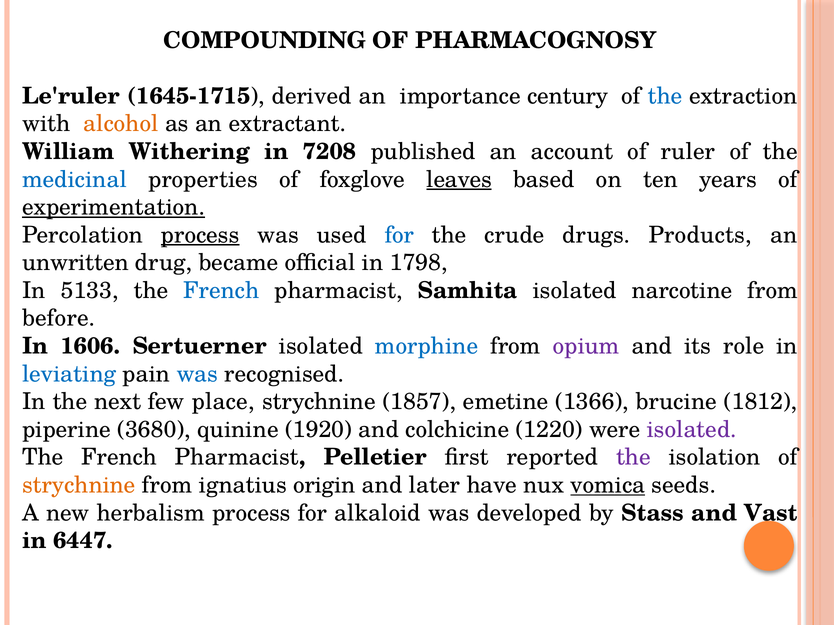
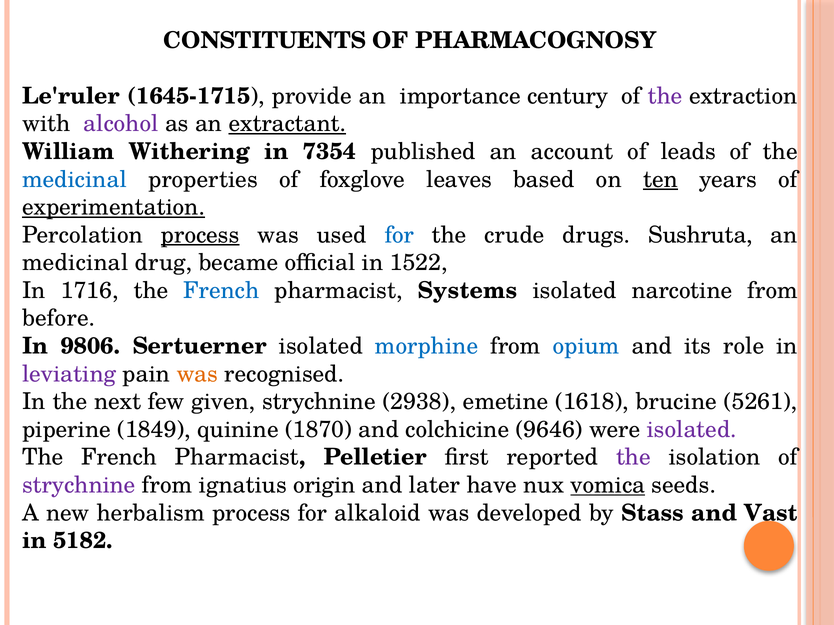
COMPOUNDING: COMPOUNDING -> CONSTITUENTS
derived: derived -> provide
the at (665, 96) colour: blue -> purple
alcohol colour: orange -> purple
extractant underline: none -> present
7208: 7208 -> 7354
ruler: ruler -> leads
leaves underline: present -> none
ten underline: none -> present
Products: Products -> Sushruta
unwritten at (75, 263): unwritten -> medicinal
1798: 1798 -> 1522
5133: 5133 -> 1716
Samhita: Samhita -> Systems
1606: 1606 -> 9806
opium colour: purple -> blue
leviating colour: blue -> purple
was at (197, 374) colour: blue -> orange
place: place -> given
1857: 1857 -> 2938
1366: 1366 -> 1618
1812: 1812 -> 5261
3680: 3680 -> 1849
1920: 1920 -> 1870
1220: 1220 -> 9646
strychnine at (79, 485) colour: orange -> purple
6447: 6447 -> 5182
